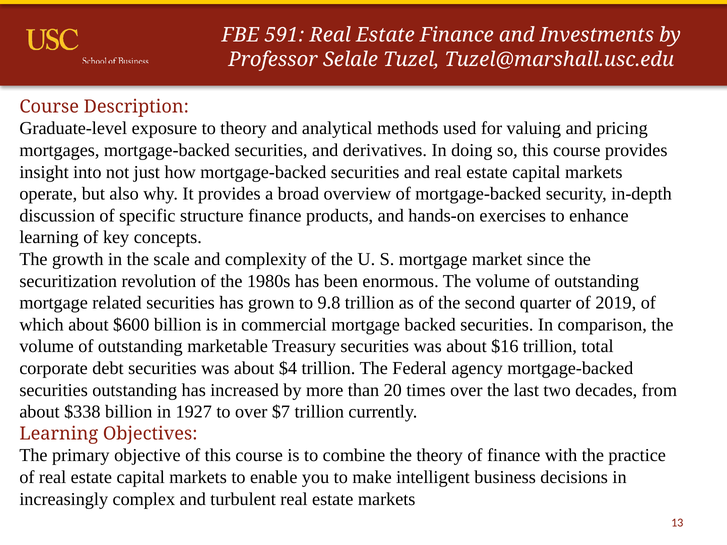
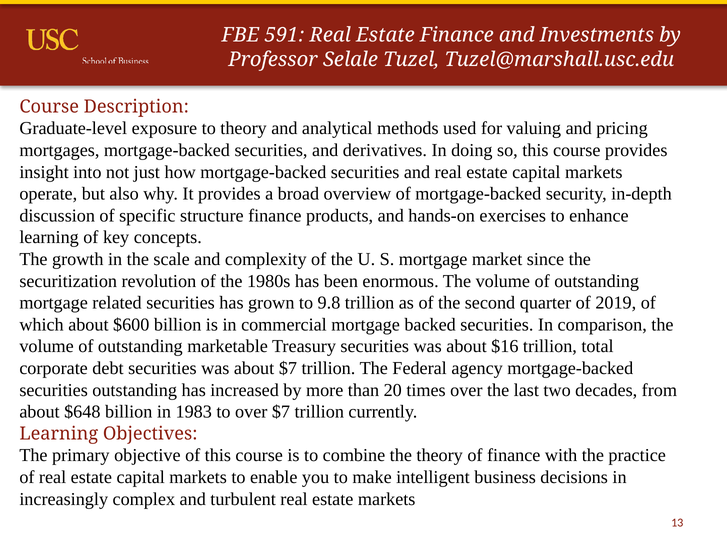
about $4: $4 -> $7
$338: $338 -> $648
1927: 1927 -> 1983
